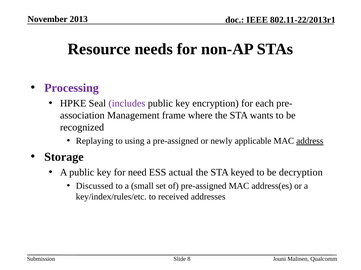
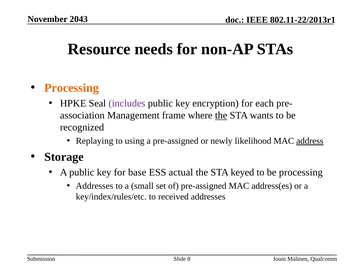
2013: 2013 -> 2043
Processing at (72, 88) colour: purple -> orange
the at (221, 116) underline: none -> present
applicable: applicable -> likelihood
need: need -> base
be decryption: decryption -> processing
Discussed at (95, 186): Discussed -> Addresses
